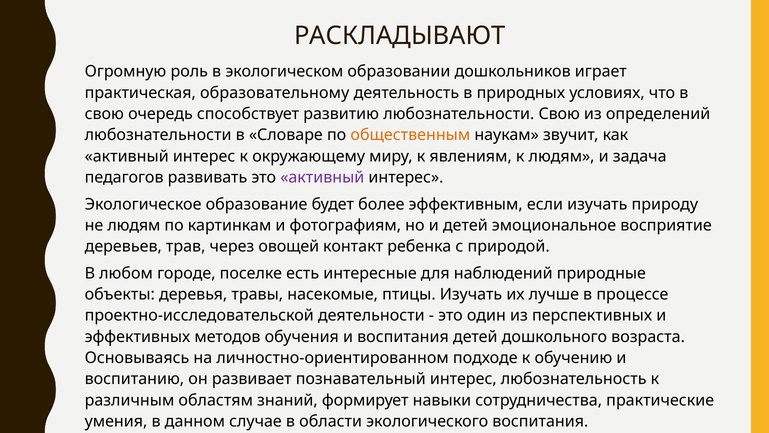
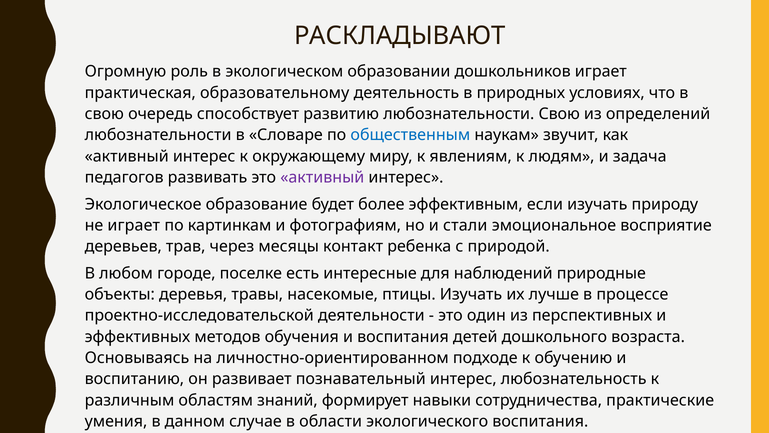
общественным colour: orange -> blue
не людям: людям -> играет
и детей: детей -> стали
овощей: овощей -> месяцы
